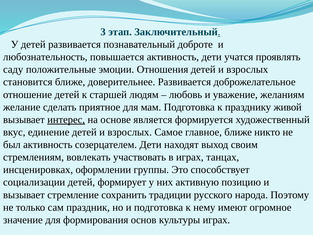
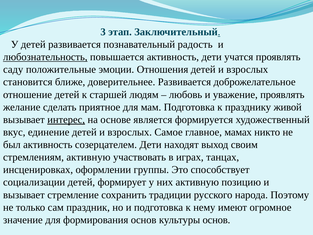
доброте: доброте -> радость
любознательность underline: none -> present
уважение желаниям: желаниям -> проявлять
главное ближе: ближе -> мамах
стремлениям вовлекать: вовлекать -> активную
культуры играх: играх -> основ
